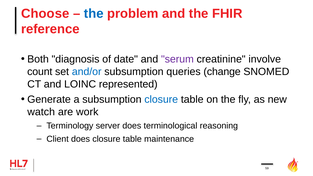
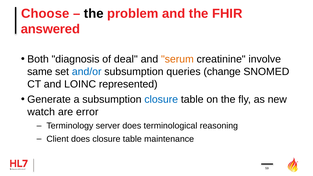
the at (94, 14) colour: blue -> black
reference: reference -> answered
date: date -> deal
serum colour: purple -> orange
count: count -> same
work: work -> error
